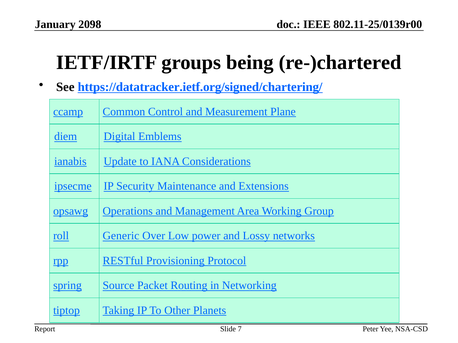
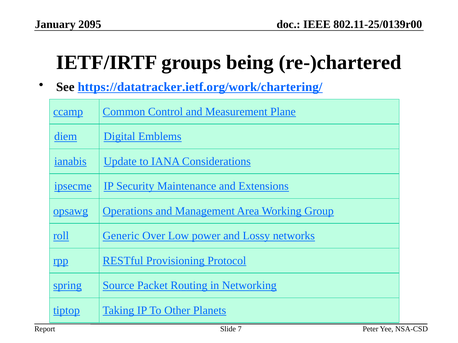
2098: 2098 -> 2095
https://datatracker.ietf.org/signed/chartering/: https://datatracker.ietf.org/signed/chartering/ -> https://datatracker.ietf.org/work/chartering/
